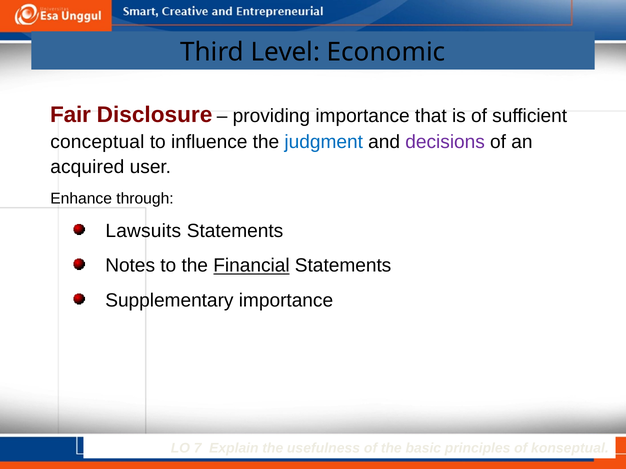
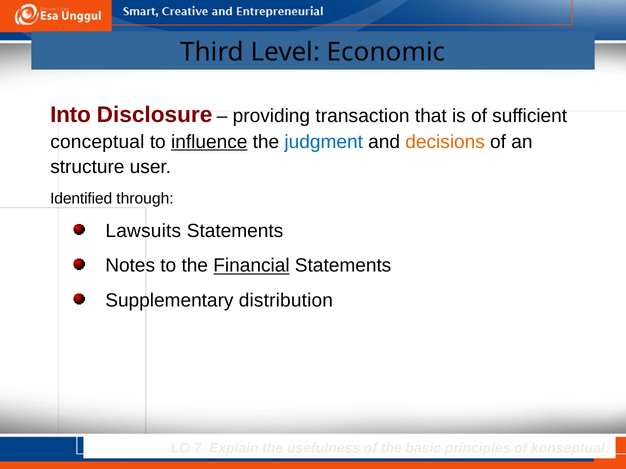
Fair: Fair -> Into
providing importance: importance -> transaction
influence underline: none -> present
decisions colour: purple -> orange
acquired: acquired -> structure
Enhance: Enhance -> Identified
Supplementary importance: importance -> distribution
